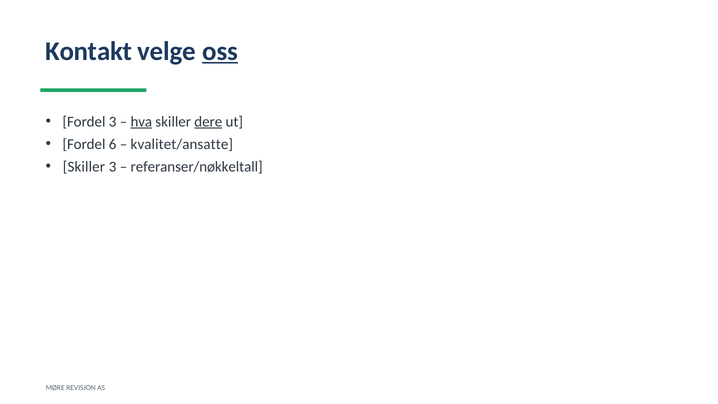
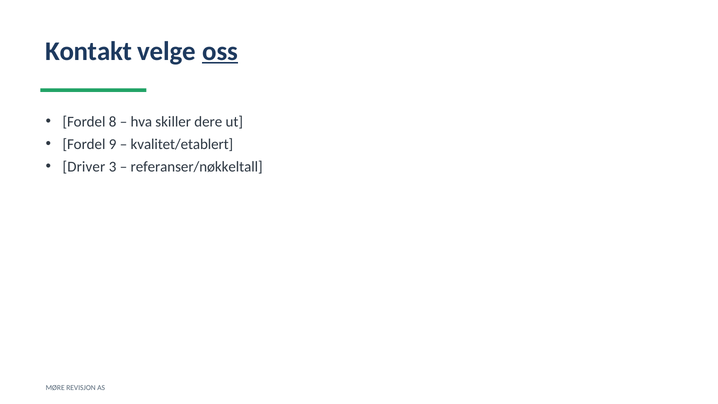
Fordel 3: 3 -> 8
hva underline: present -> none
dere underline: present -> none
6: 6 -> 9
kvalitet/ansatte: kvalitet/ansatte -> kvalitet/etablert
Skiller at (84, 167): Skiller -> Driver
